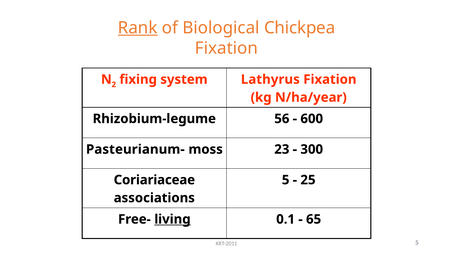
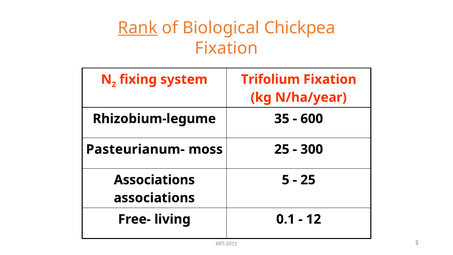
Lathyrus: Lathyrus -> Trifolium
56: 56 -> 35
moss 23: 23 -> 25
Coriariaceae at (154, 180): Coriariaceae -> Associations
living underline: present -> none
65: 65 -> 12
